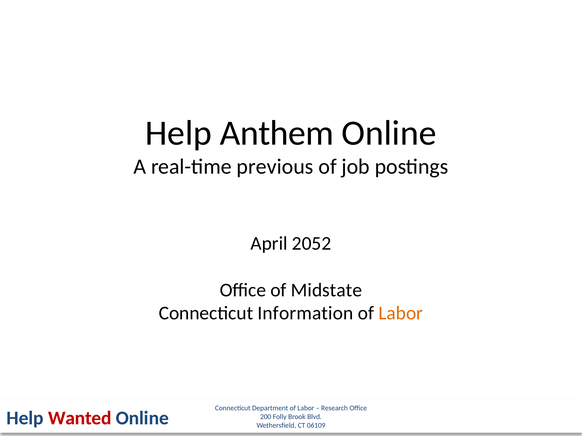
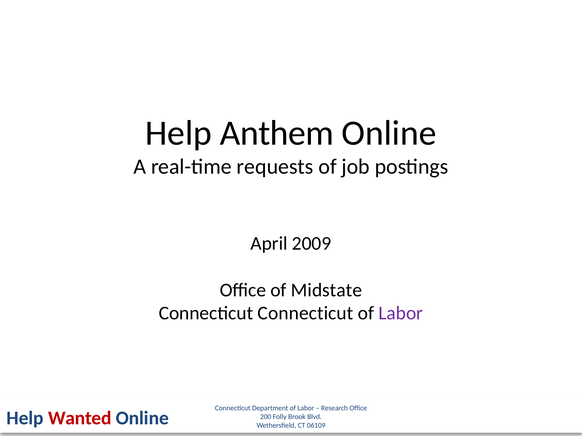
previous: previous -> requests
2052: 2052 -> 2009
Connecticut Information: Information -> Connecticut
Labor at (401, 314) colour: orange -> purple
